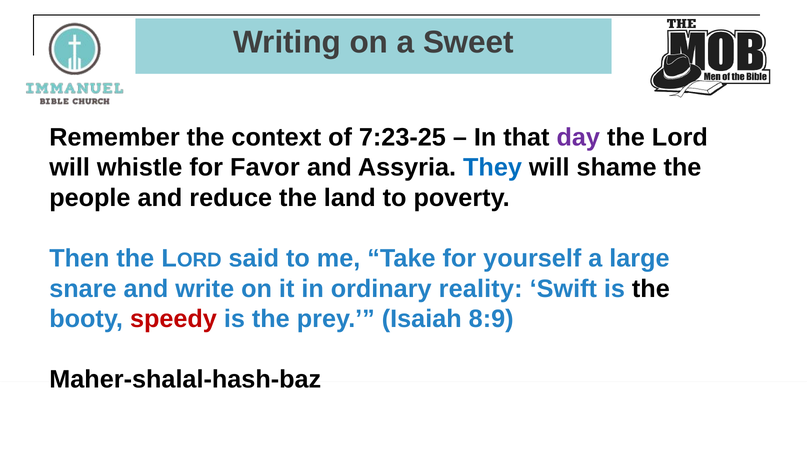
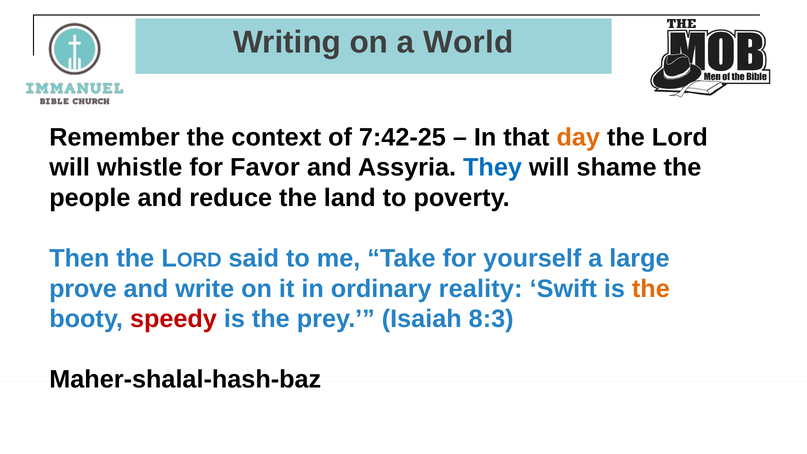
Sweet: Sweet -> World
7:23-25: 7:23-25 -> 7:42-25
day colour: purple -> orange
snare: snare -> prove
the at (651, 289) colour: black -> orange
8:9: 8:9 -> 8:3
